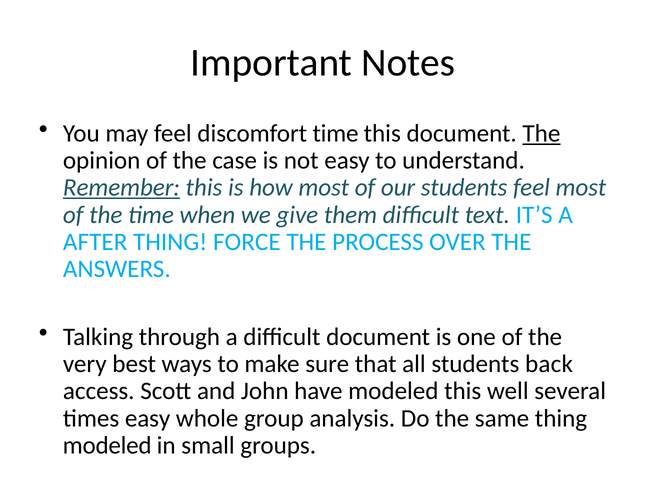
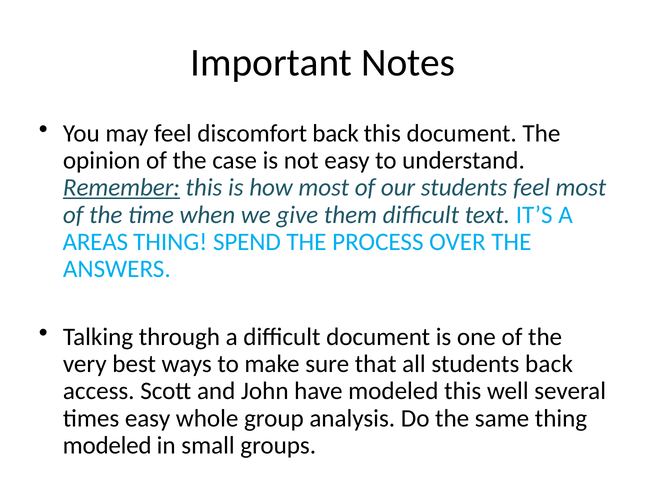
discomfort time: time -> back
The at (541, 133) underline: present -> none
AFTER: AFTER -> AREAS
FORCE: FORCE -> SPEND
